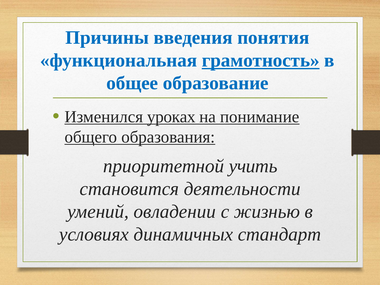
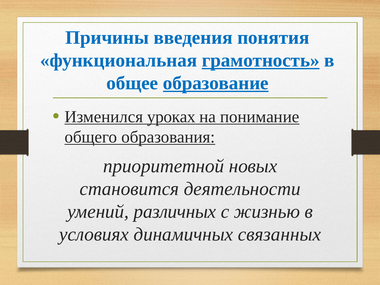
образование underline: none -> present
учить: учить -> новых
овладении: овладении -> различных
стандарт: стандарт -> связанных
